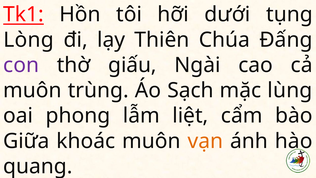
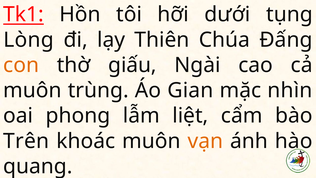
con colour: purple -> orange
Sạch: Sạch -> Gian
lùng: lùng -> nhìn
Giữa: Giữa -> Trên
